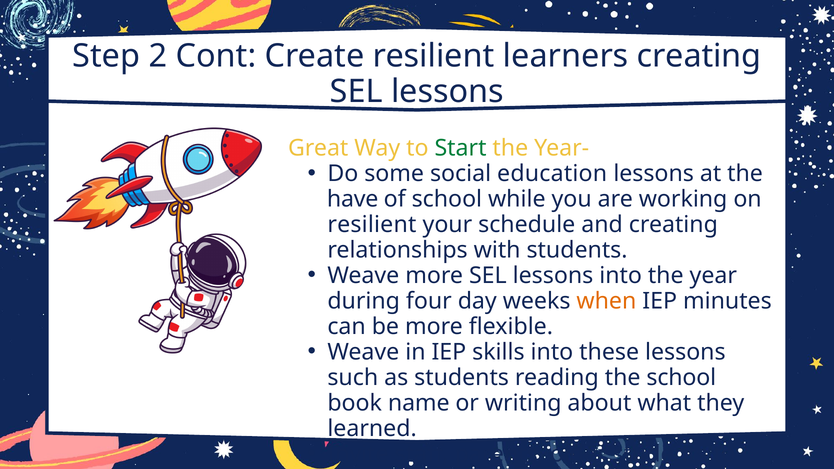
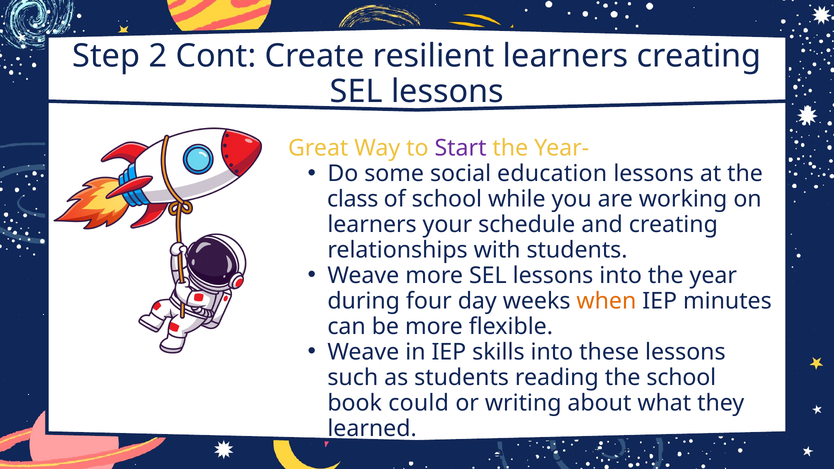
Start colour: green -> purple
have: have -> class
resilient at (372, 225): resilient -> learners
name: name -> could
